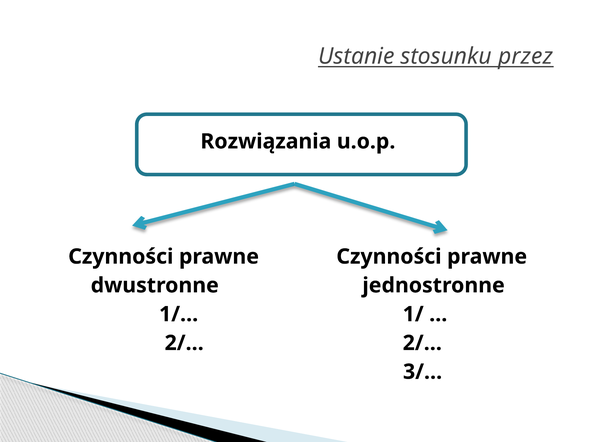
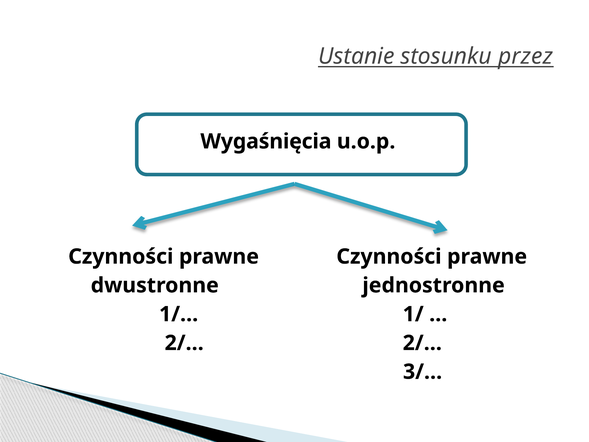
Rozwiązania: Rozwiązania -> Wygaśnięcia
